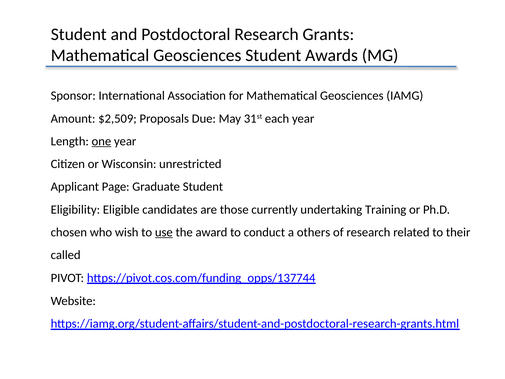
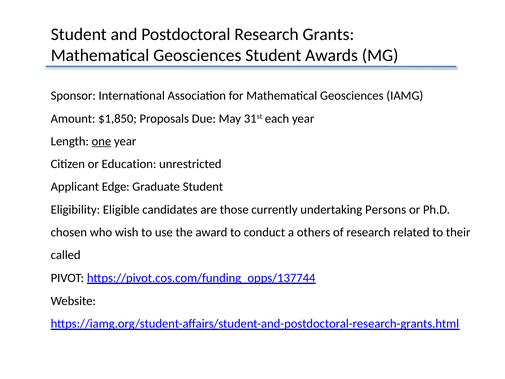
$2,509: $2,509 -> $1,850
Wisconsin: Wisconsin -> Education
Page: Page -> Edge
Training: Training -> Persons
use underline: present -> none
